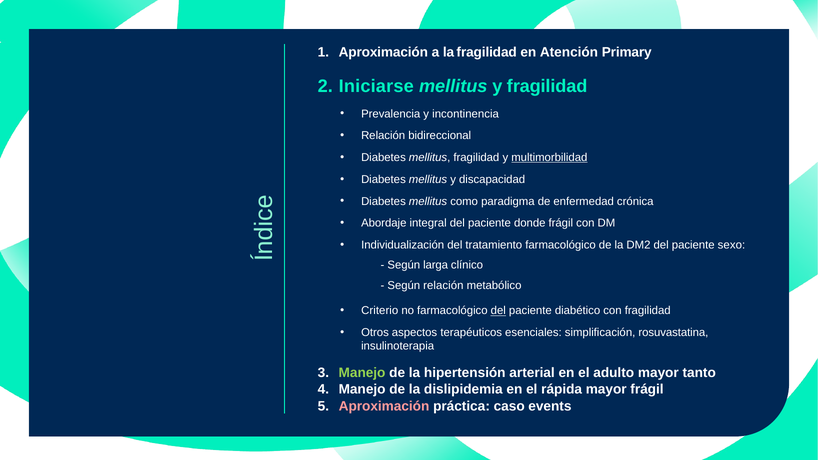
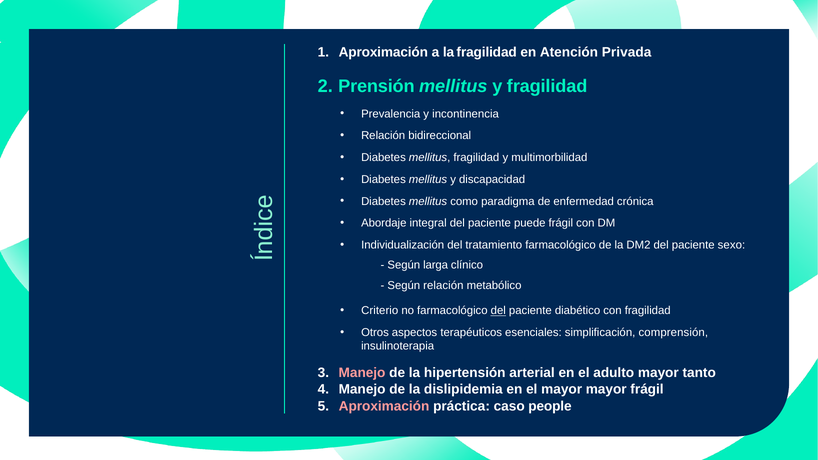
Primary: Primary -> Privada
Iniciarse: Iniciarse -> Prensión
multimorbilidad underline: present -> none
donde: donde -> puede
rosuvastatina: rosuvastatina -> comprensión
Manejo at (362, 373) colour: light green -> pink
el rápida: rápida -> mayor
events: events -> people
